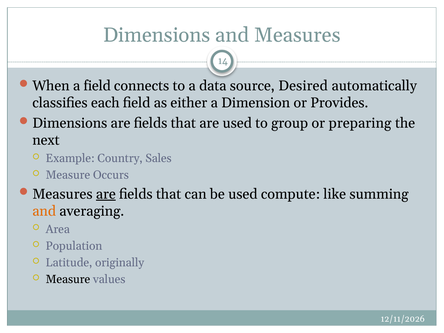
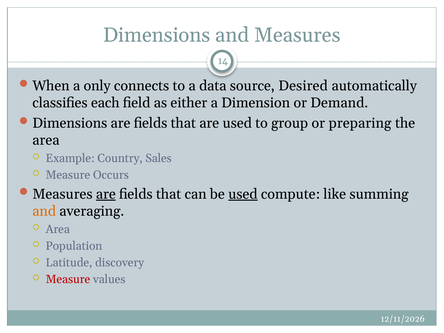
a field: field -> only
Provides: Provides -> Demand
next at (46, 140): next -> area
used at (243, 194) underline: none -> present
originally: originally -> discovery
Measure at (68, 279) colour: black -> red
